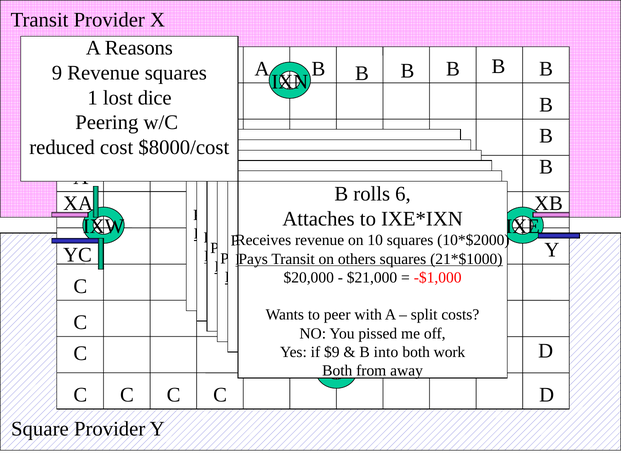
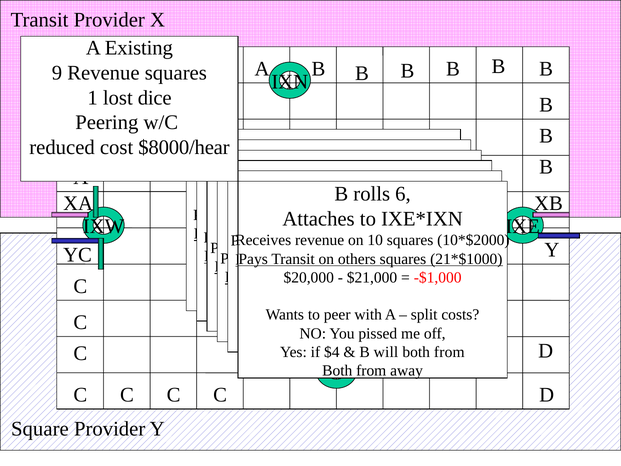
Reasons: Reasons -> Existing
$8000/cost: $8000/cost -> $8000/hear
$9: $9 -> $4
into: into -> will
work at (449, 352): work -> from
